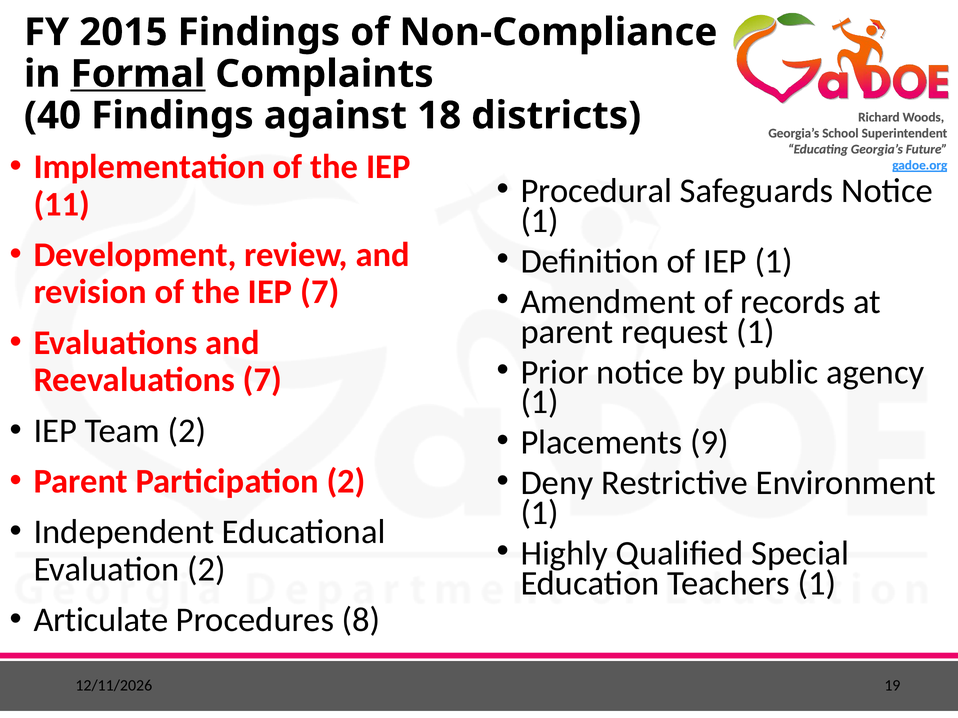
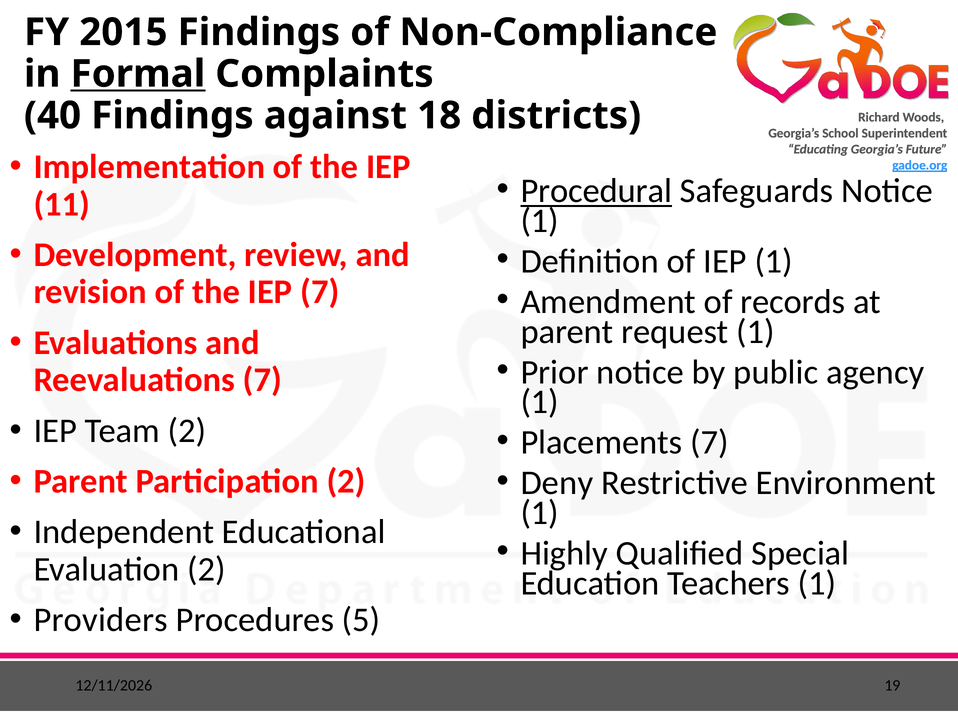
Procedural underline: none -> present
Placements 9: 9 -> 7
Articulate: Articulate -> Providers
8: 8 -> 5
